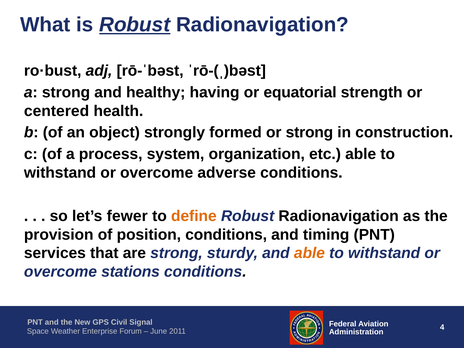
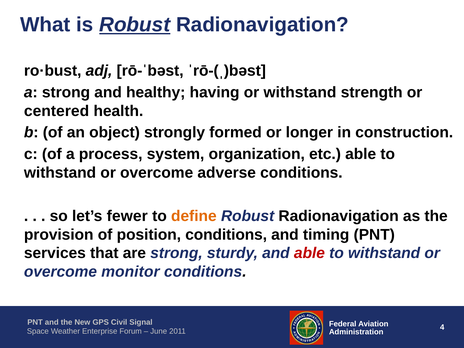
or equatorial: equatorial -> withstand
or strong: strong -> longer
able at (309, 253) colour: orange -> red
stations: stations -> monitor
